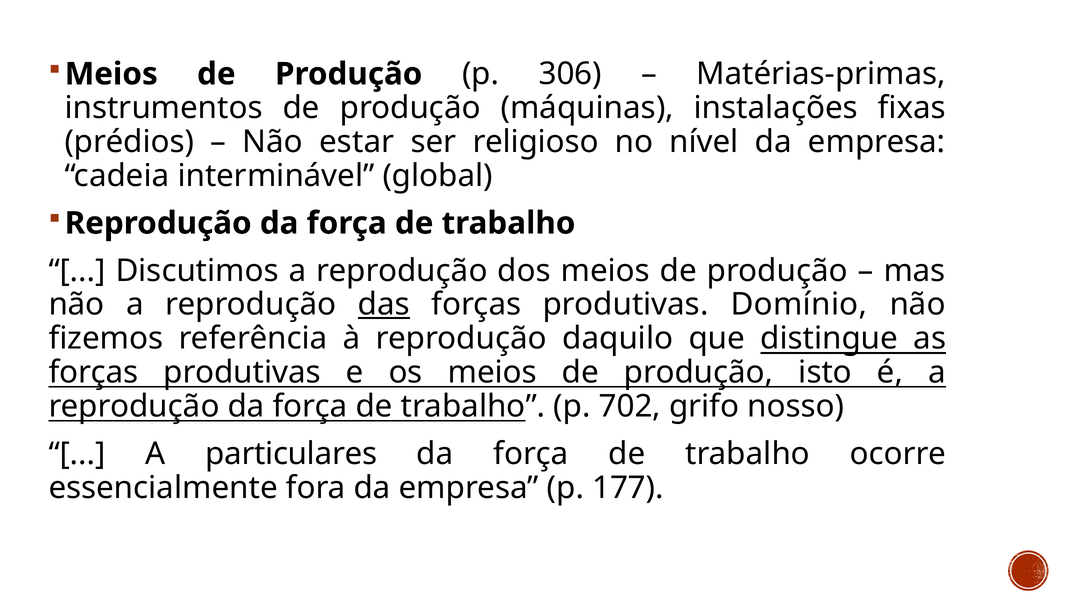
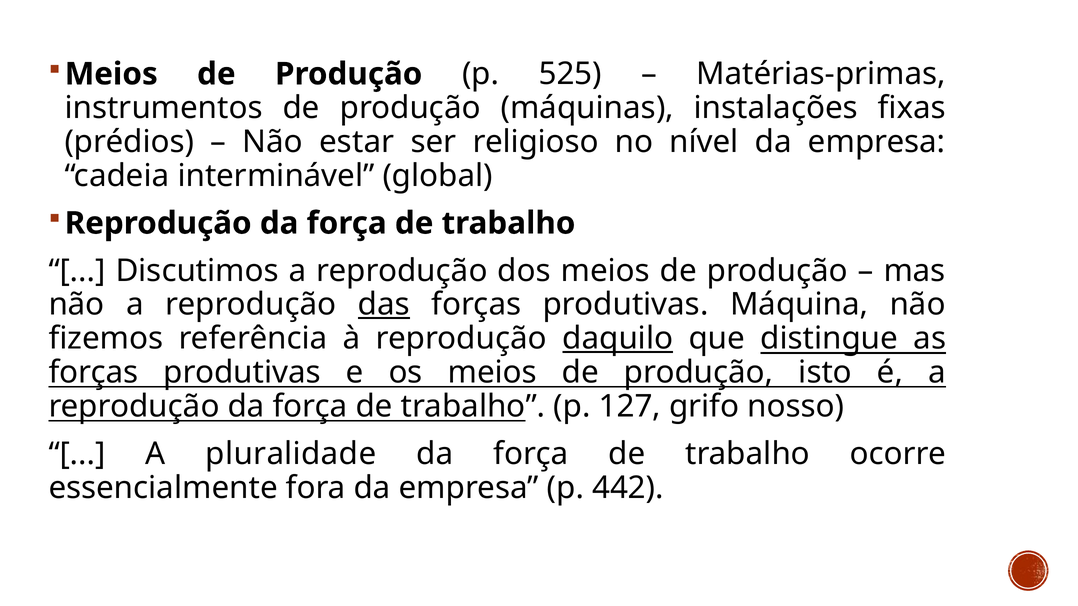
306: 306 -> 525
Domínio: Domínio -> Máquina
daquilo underline: none -> present
702: 702 -> 127
particulares: particulares -> pluralidade
177: 177 -> 442
